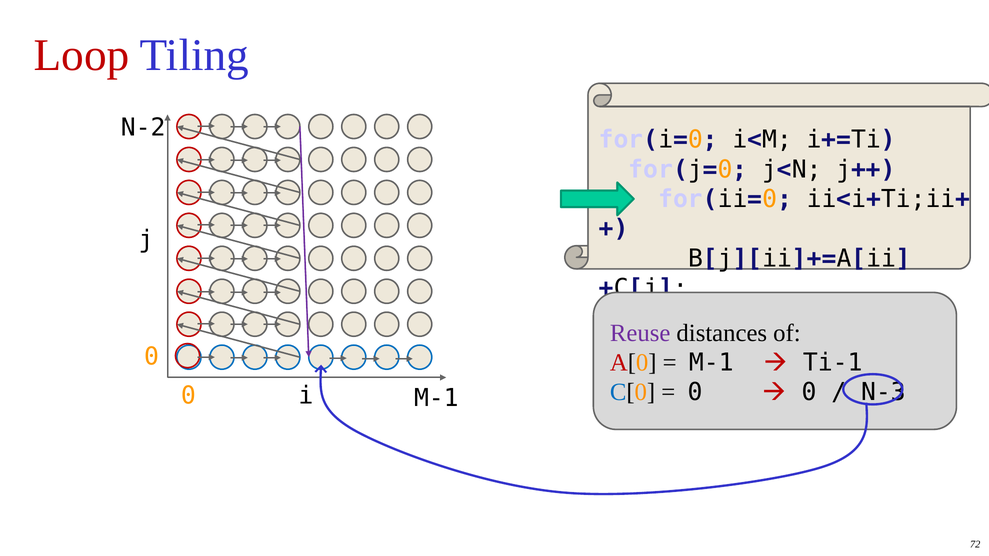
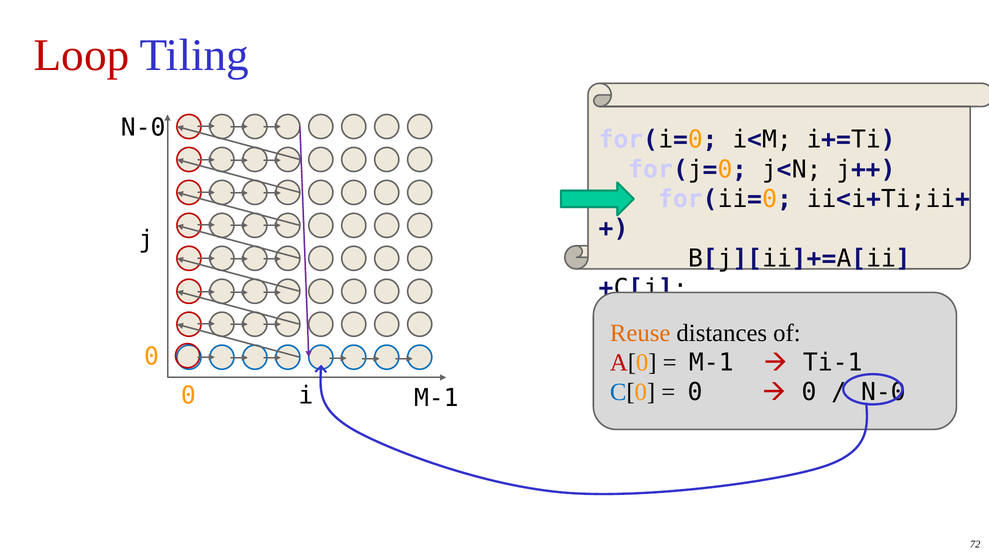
N-2 at (143, 128): N-2 -> N-0
Reuse colour: purple -> orange
N-3 at (883, 393): N-3 -> N-0
